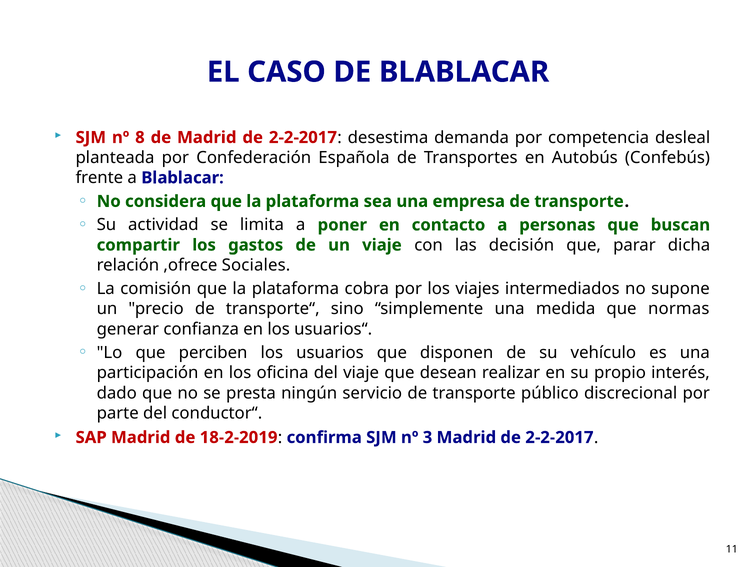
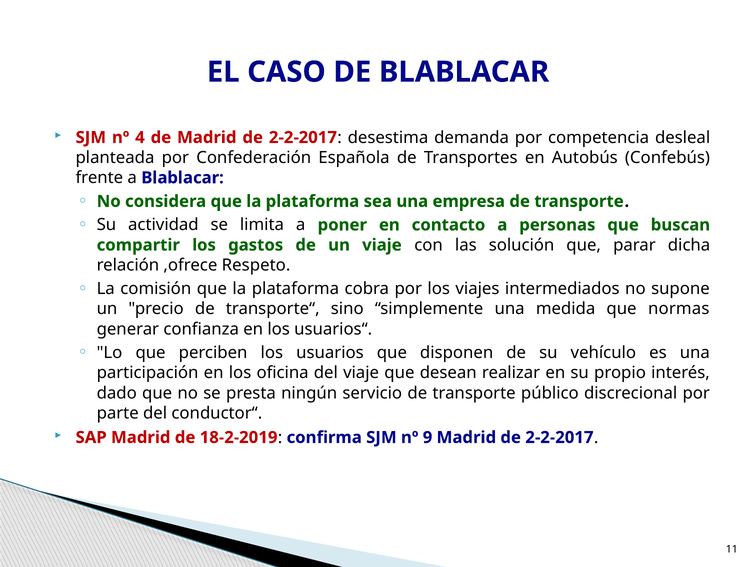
8: 8 -> 4
decisión: decisión -> solución
Sociales: Sociales -> Respeto
3: 3 -> 9
